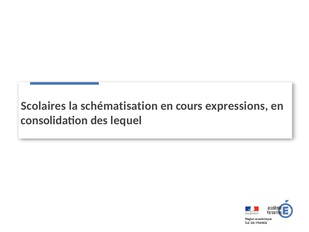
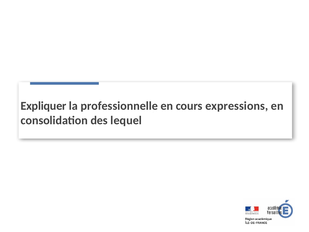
Scolaires: Scolaires -> Expliquer
schématisation: schématisation -> professionnelle
